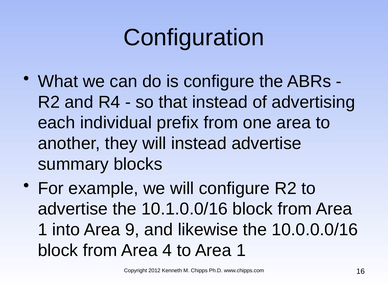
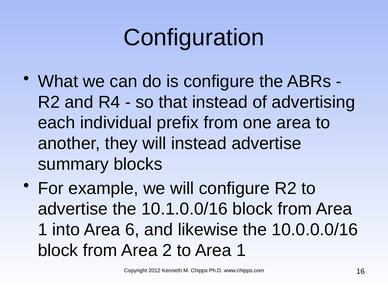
9: 9 -> 6
4: 4 -> 2
